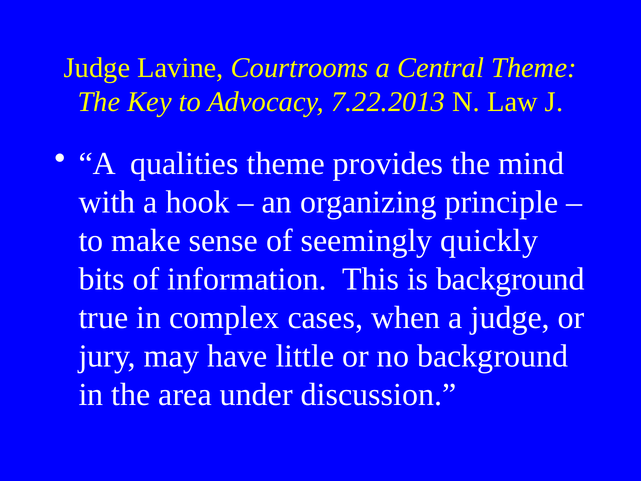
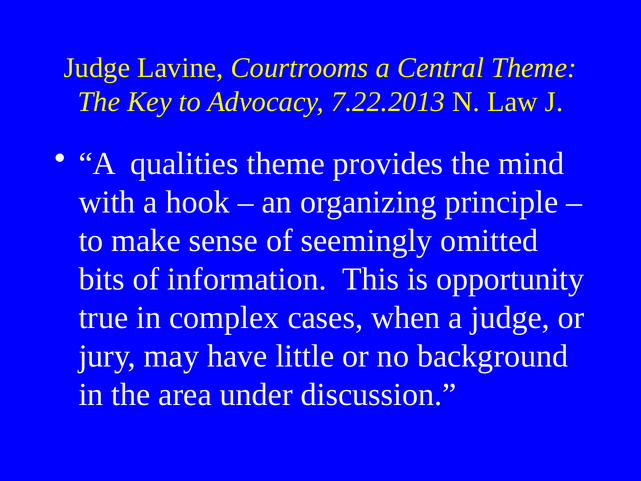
quickly: quickly -> omitted
is background: background -> opportunity
